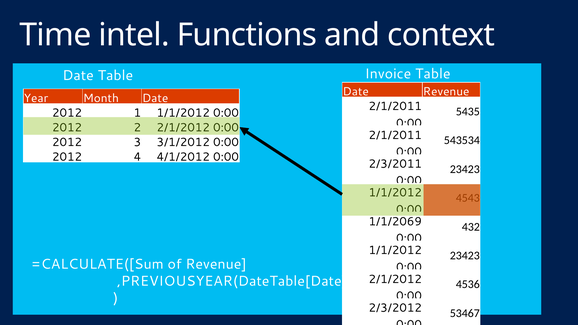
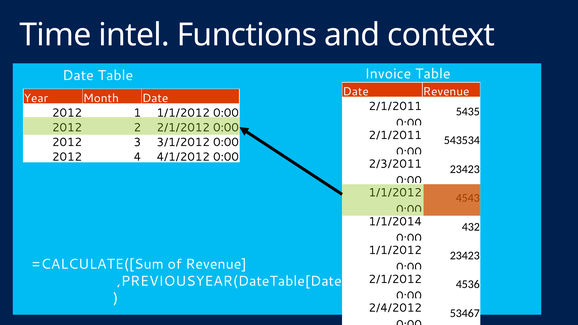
1/1/2069: 1/1/2069 -> 1/1/2014
2/3/2012: 2/3/2012 -> 2/4/2012
